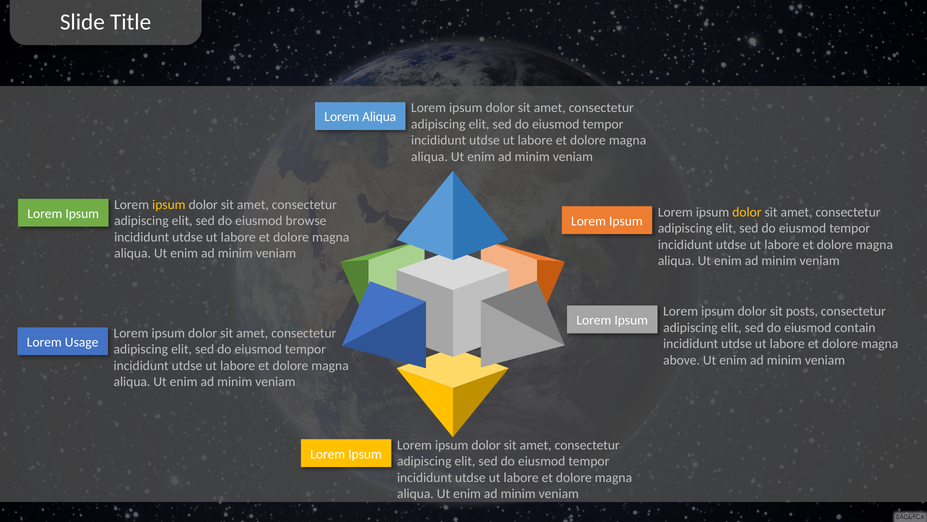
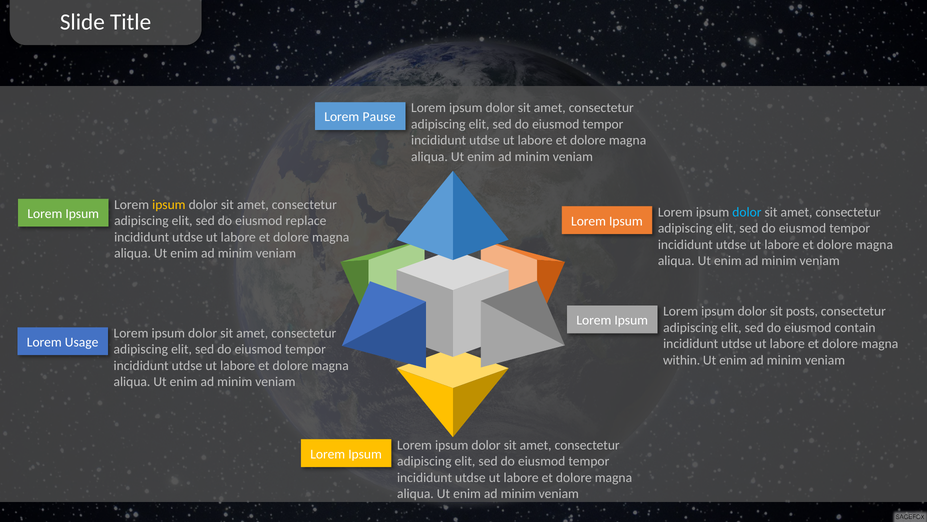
Lorem Aliqua: Aliqua -> Pause
dolor at (747, 212) colour: yellow -> light blue
browse: browse -> replace
above: above -> within
